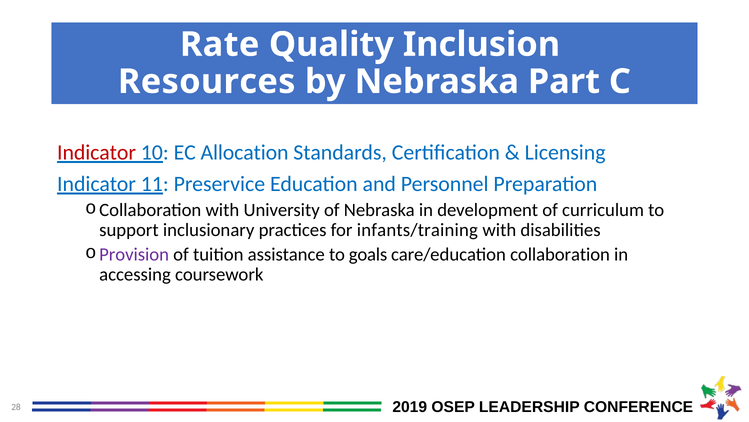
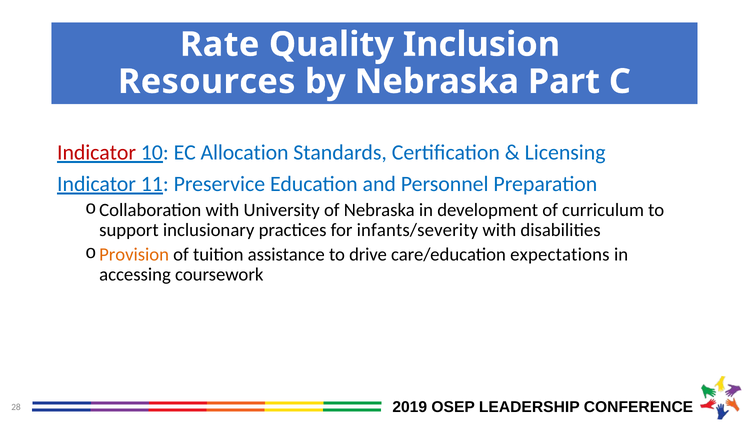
infants/training: infants/training -> infants/severity
Provision colour: purple -> orange
goals: goals -> drive
care/education collaboration: collaboration -> expectations
